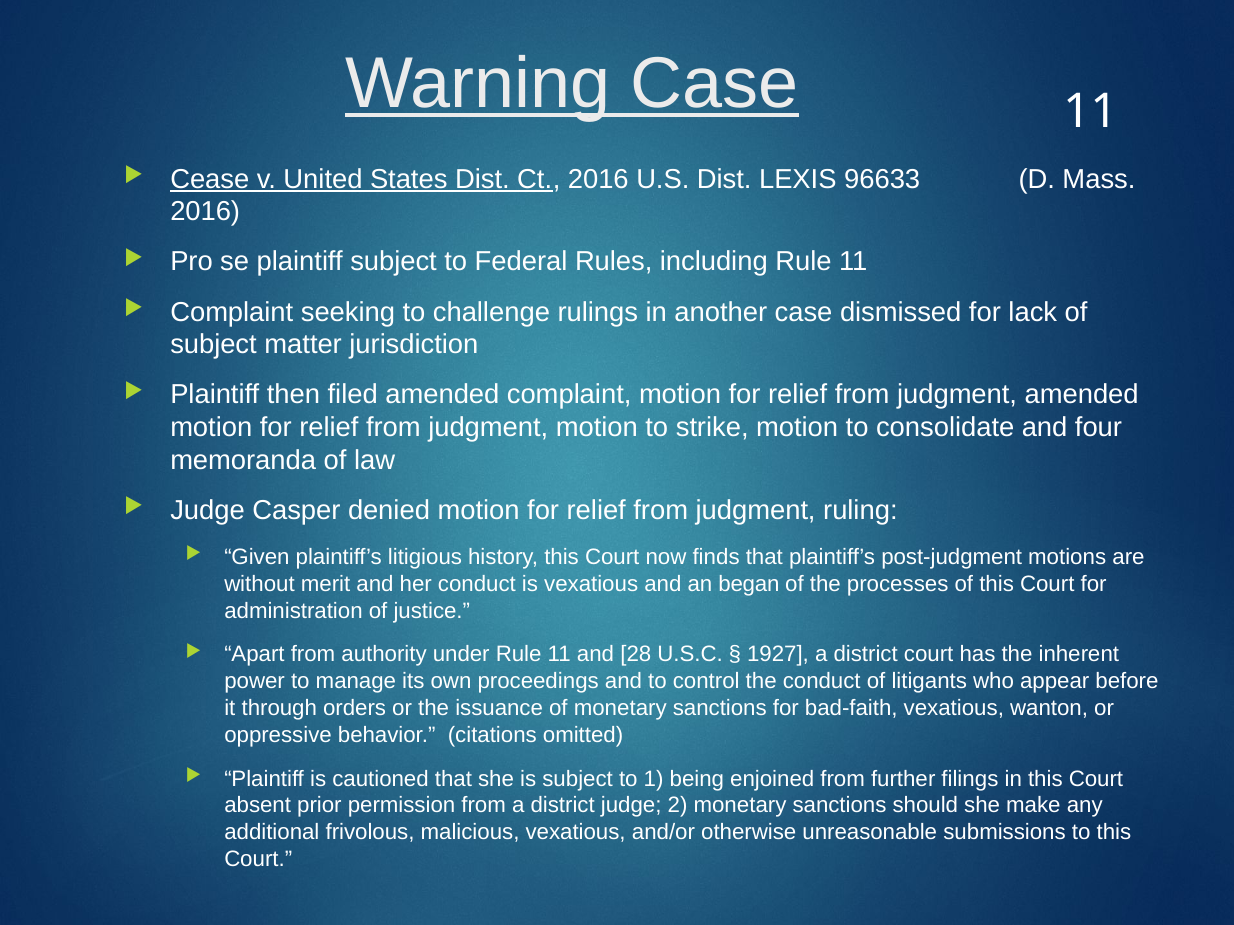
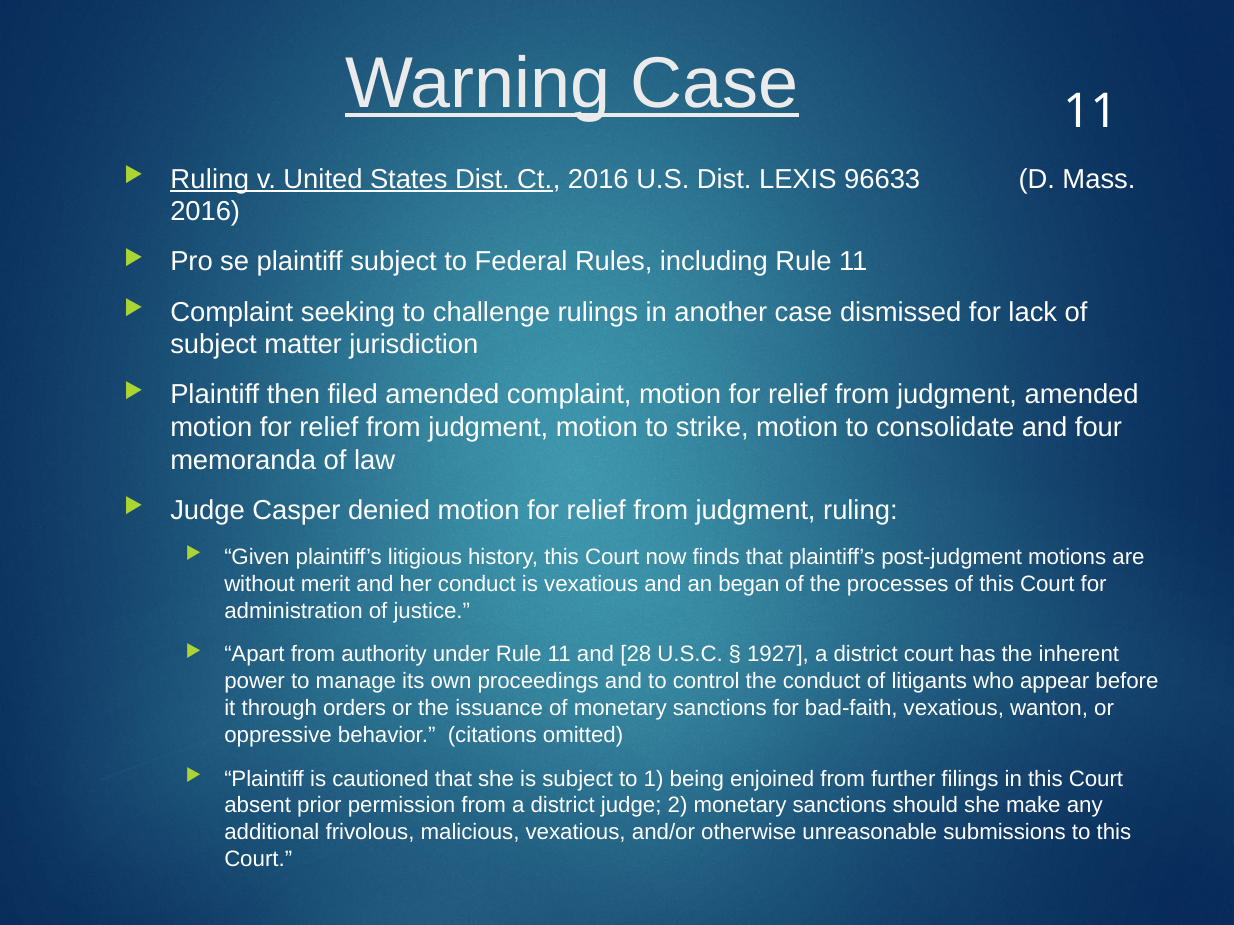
Cease at (210, 179): Cease -> Ruling
